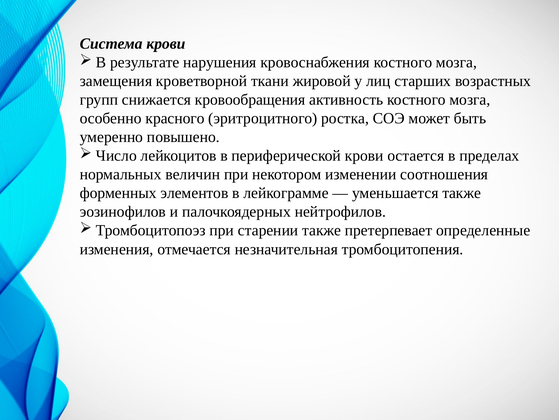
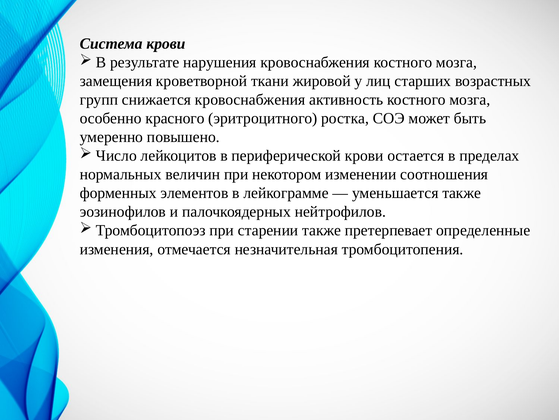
снижается кровообращения: кровообращения -> кровоснабжения
